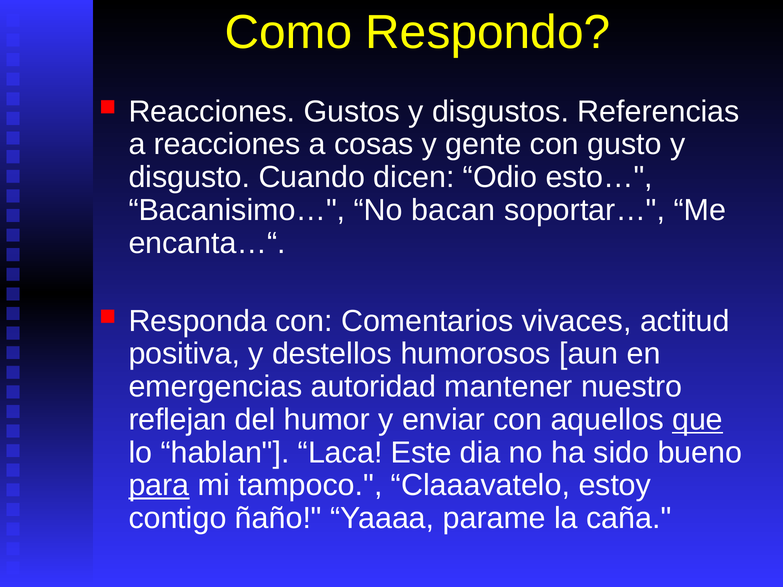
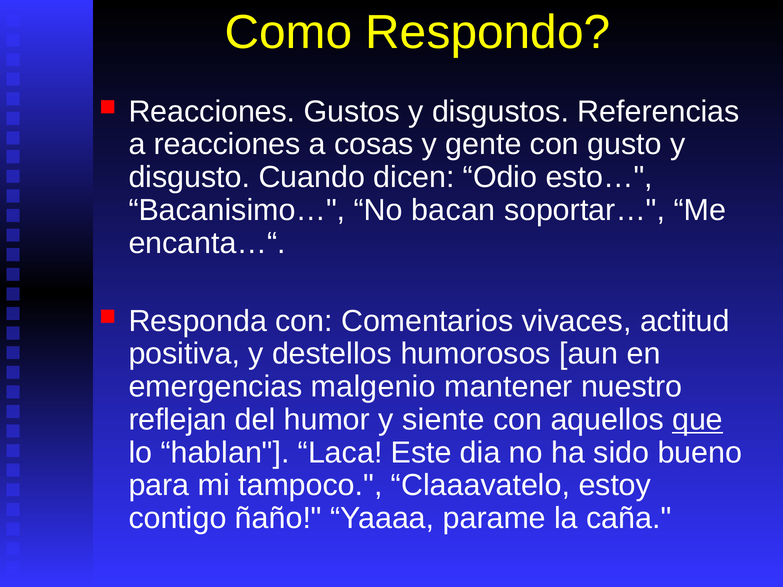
autoridad: autoridad -> malgenio
enviar: enviar -> siente
para underline: present -> none
